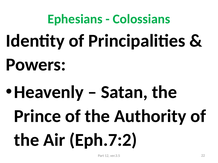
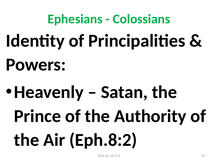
Eph.7:2: Eph.7:2 -> Eph.8:2
